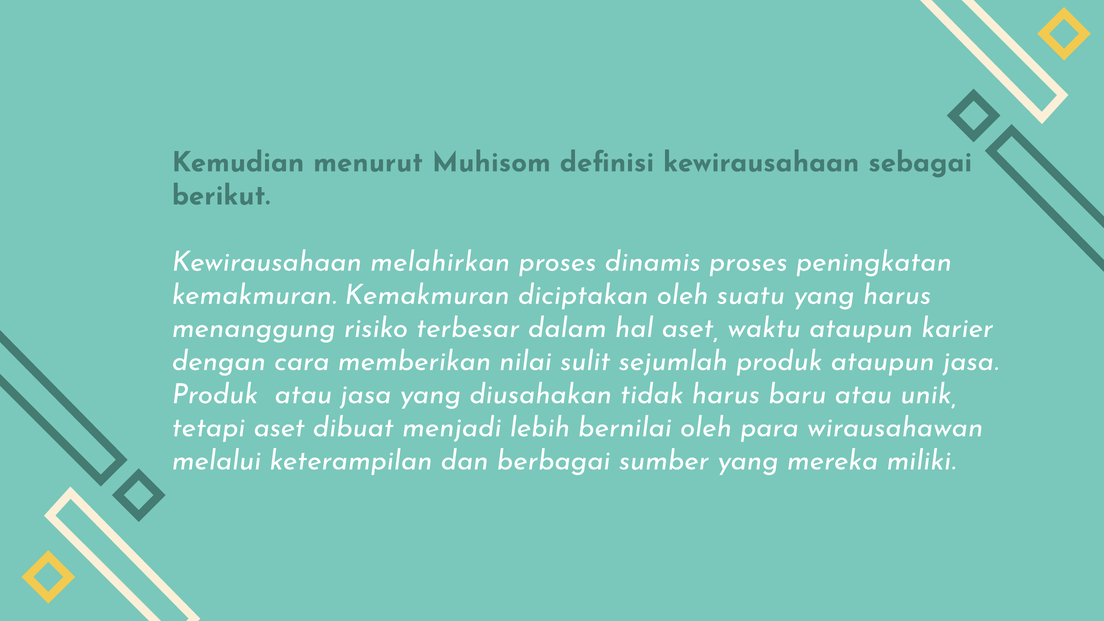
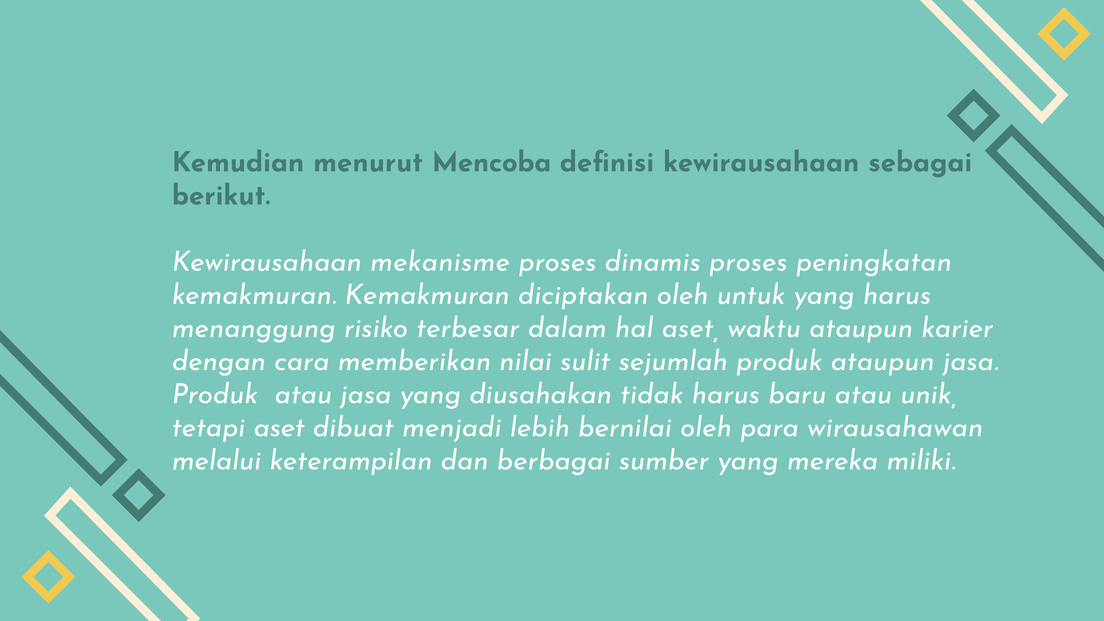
Muhisom: Muhisom -> Mencoba
melahirkan: melahirkan -> mekanisme
suatu: suatu -> untuk
